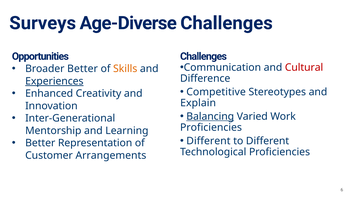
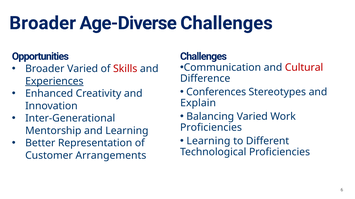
Surveys at (43, 23): Surveys -> Broader
Broader Better: Better -> Varied
Skills colour: orange -> red
Competitive: Competitive -> Conferences
Balancing underline: present -> none
Different at (208, 141): Different -> Learning
